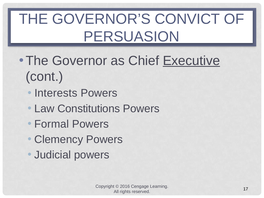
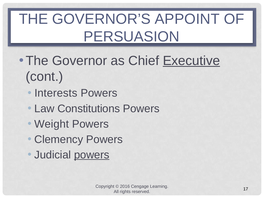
CONVICT: CONVICT -> APPOINT
Formal: Formal -> Weight
powers at (92, 155) underline: none -> present
